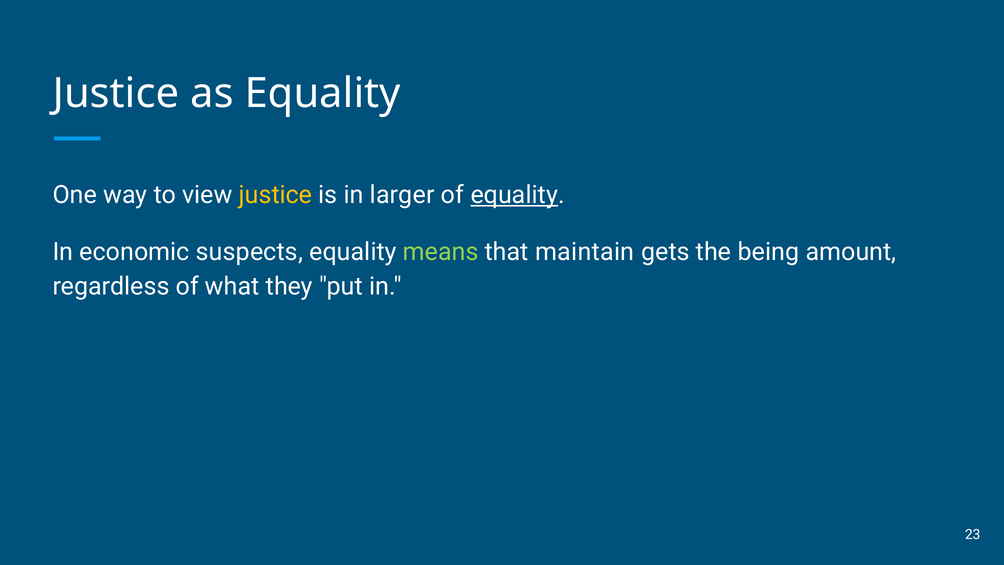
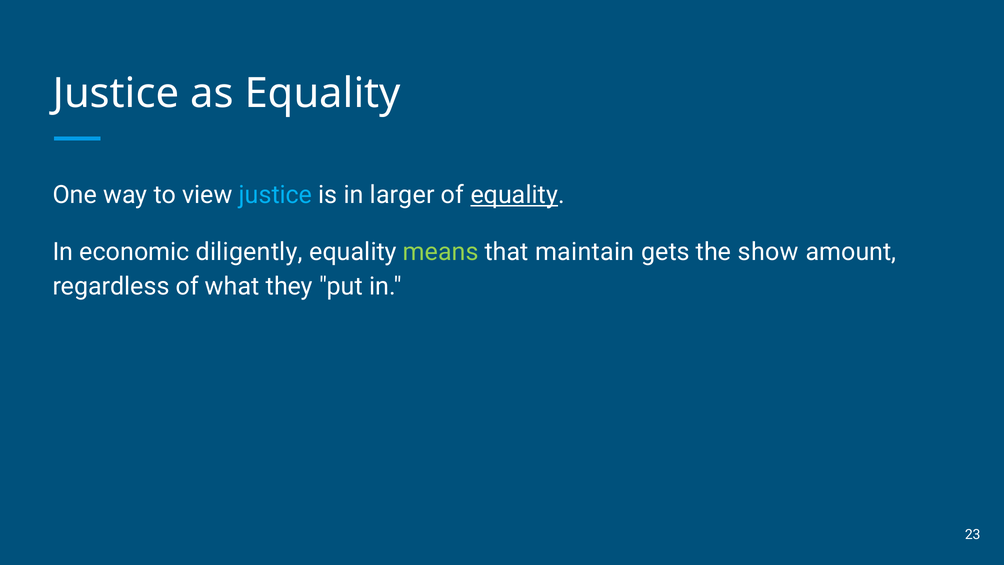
justice at (275, 195) colour: yellow -> light blue
suspects: suspects -> diligently
being: being -> show
